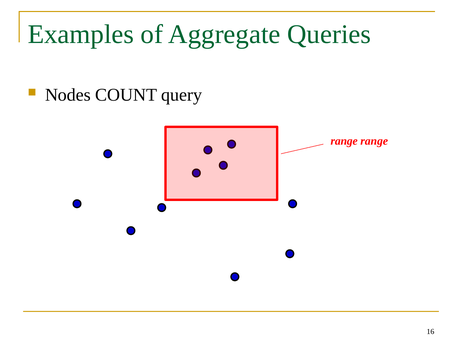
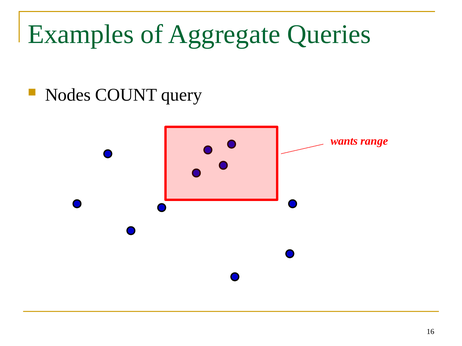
range at (344, 141): range -> wants
